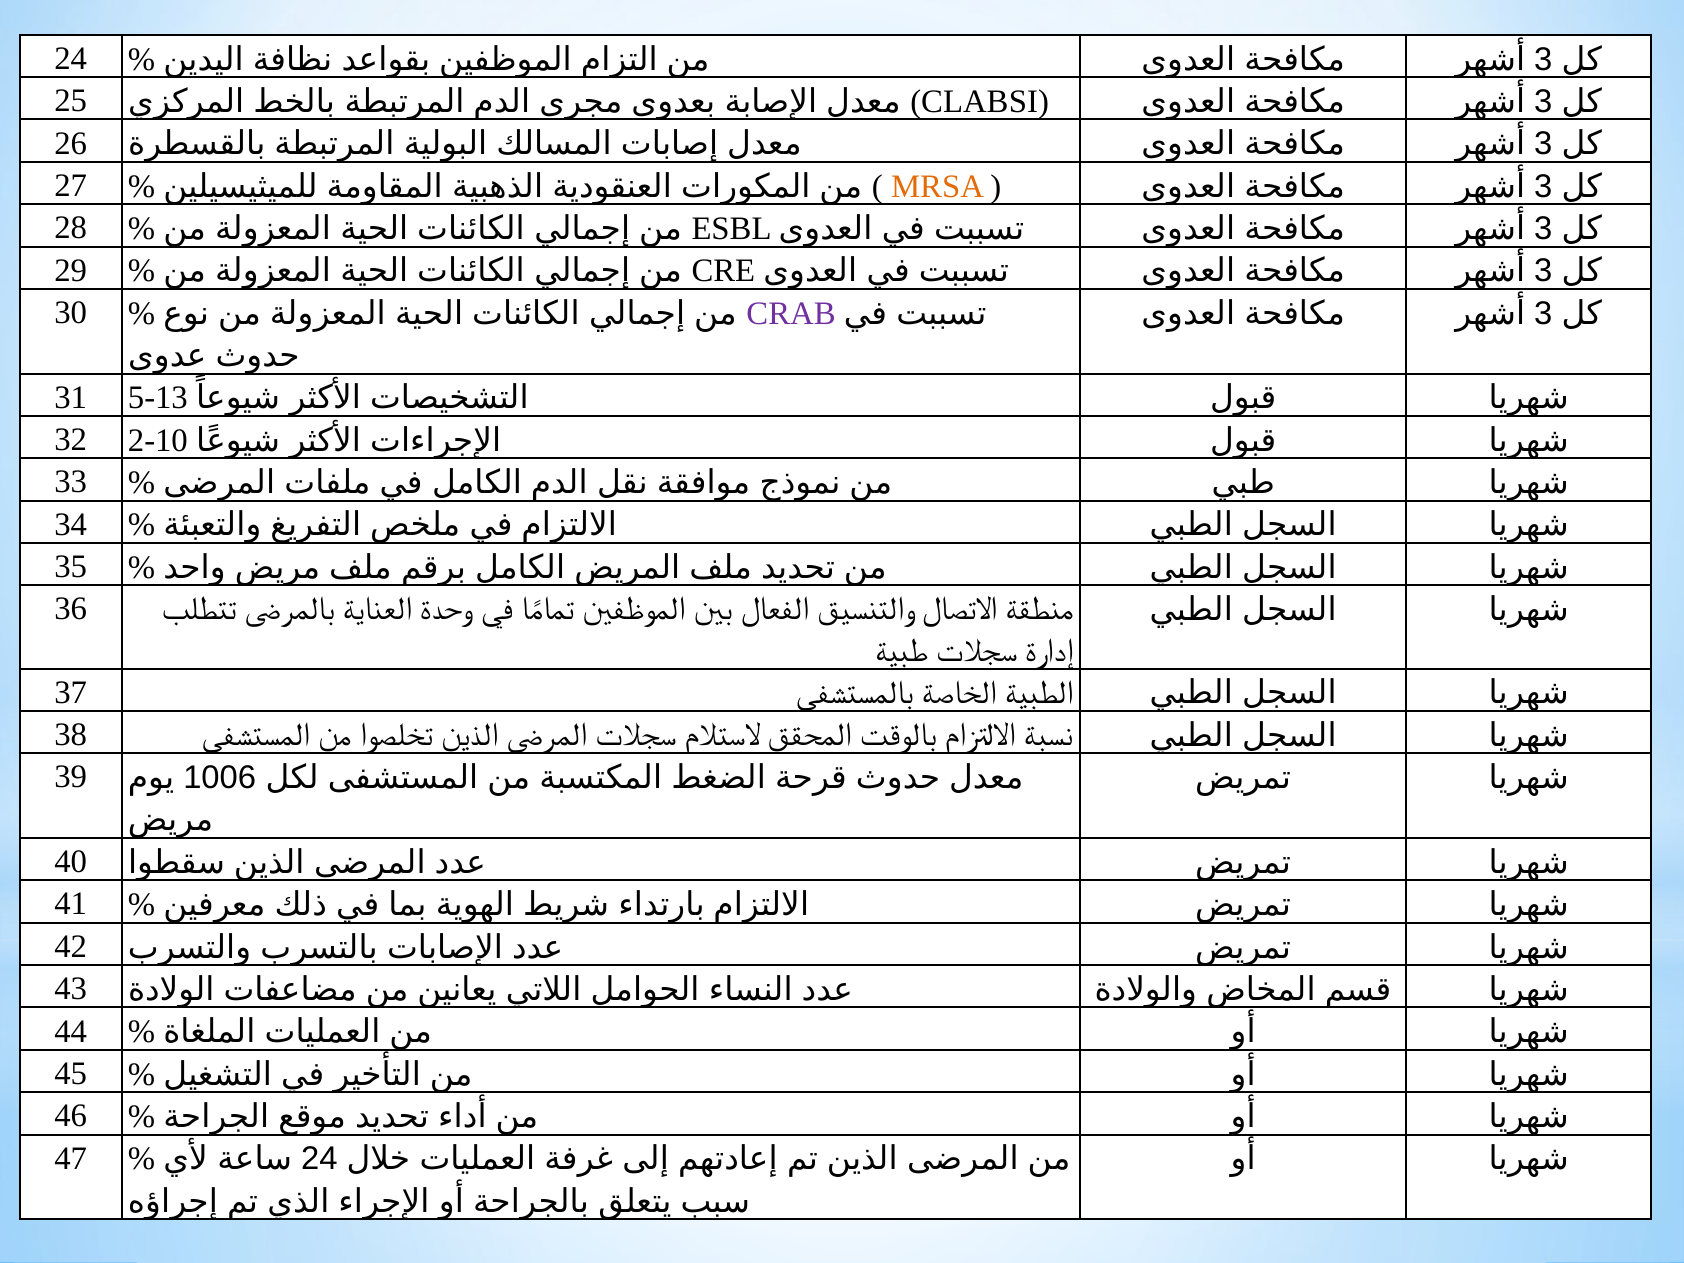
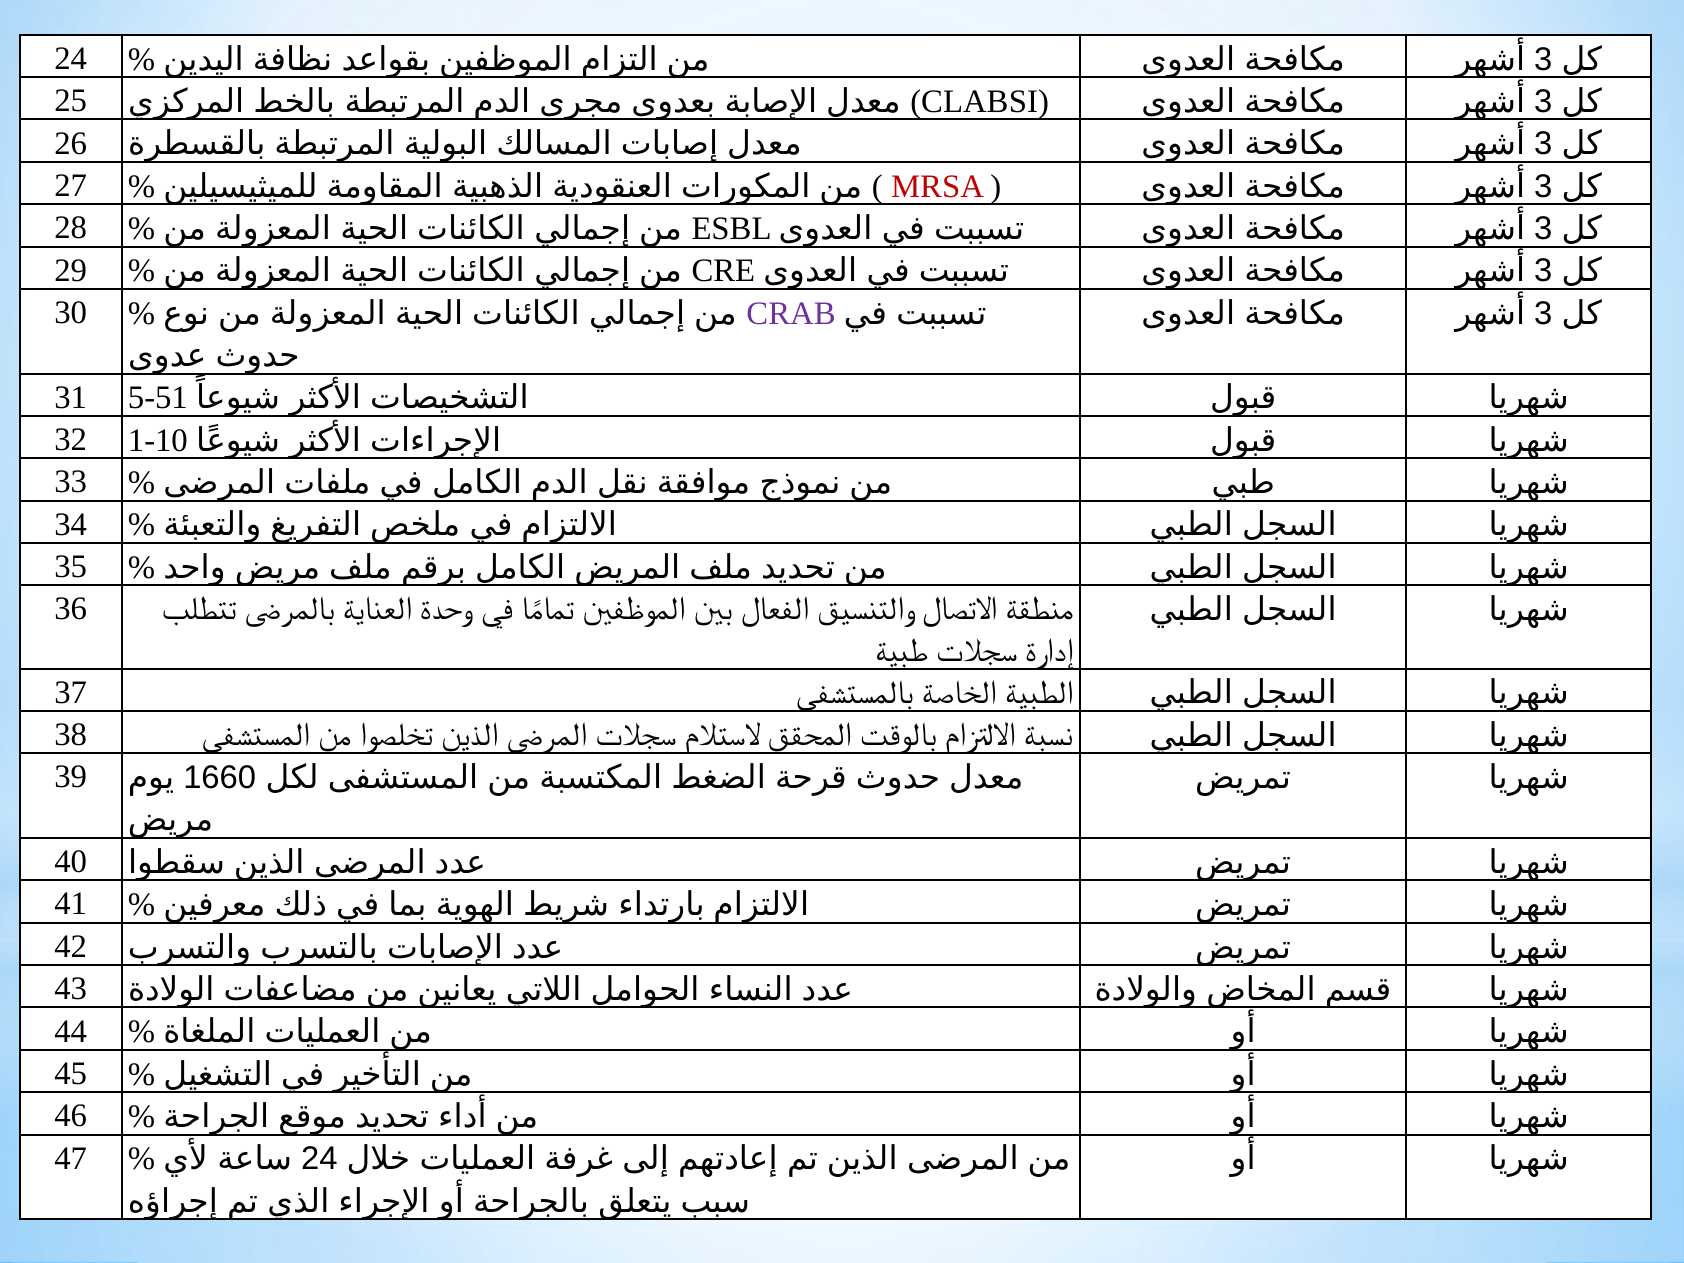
MRSA colour: orange -> red
5-13: 5-13 -> 5-51
2-10: 2-10 -> 1-10
1006: 1006 -> 1660
